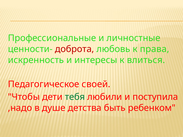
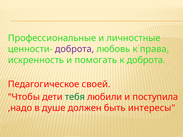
доброта at (75, 49) colour: red -> purple
интересы: интересы -> помогать
к влиться: влиться -> доброта
детства: детства -> должен
ребенком: ребенком -> интересы
